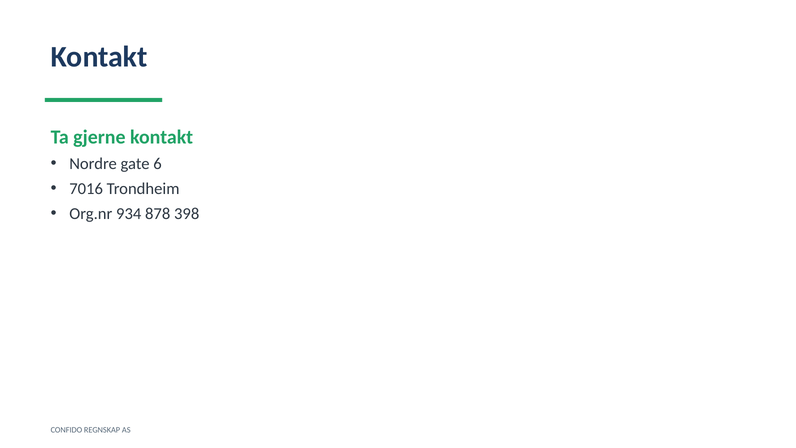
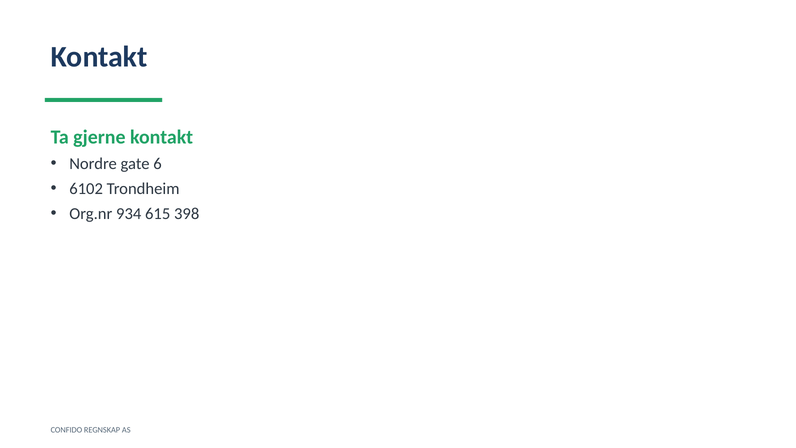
7016: 7016 -> 6102
878: 878 -> 615
